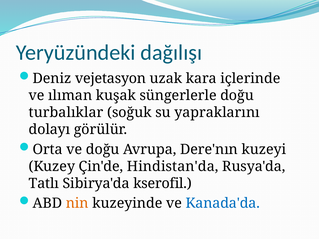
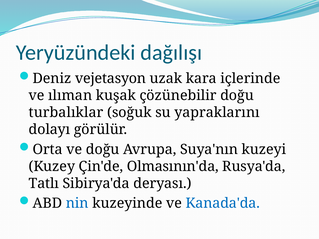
süngerlerle: süngerlerle -> çözünebilir
Dere'nın: Dere'nın -> Suya'nın
Hindistan'da: Hindistan'da -> Olmasının'da
kserofil: kserofil -> deryası
nin colour: orange -> blue
